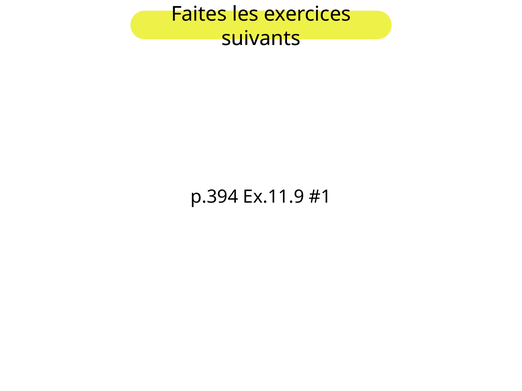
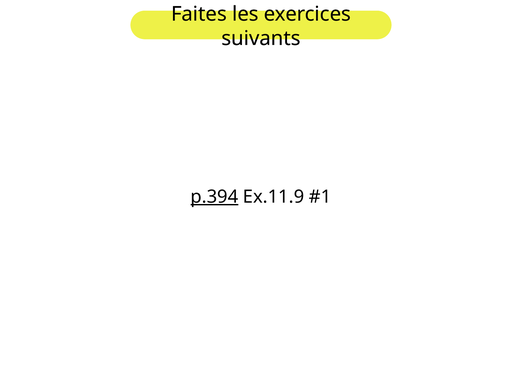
p.394 underline: none -> present
